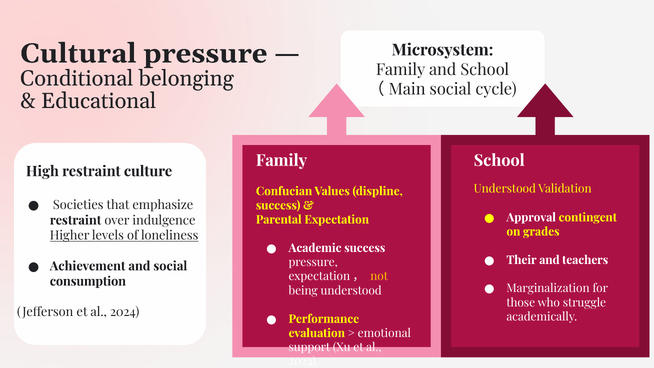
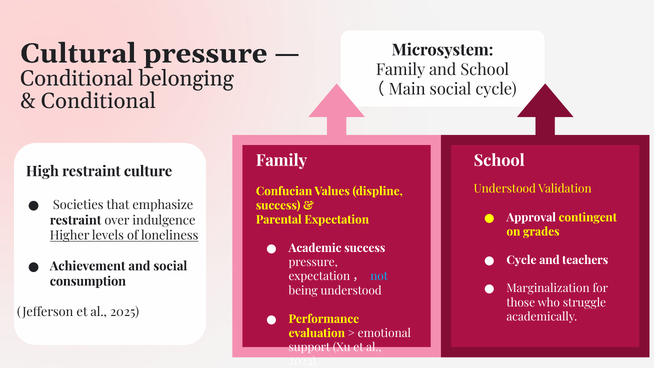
Educational at (99, 101): Educational -> Conditional
Their at (521, 260): Their -> Cycle
not colour: yellow -> light blue
Jefferson et al 2024: 2024 -> 2025
